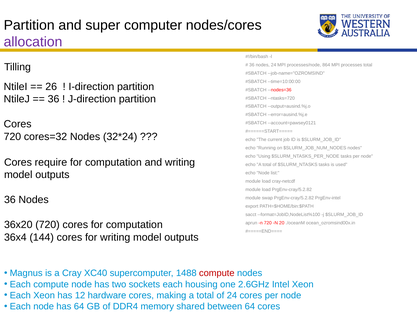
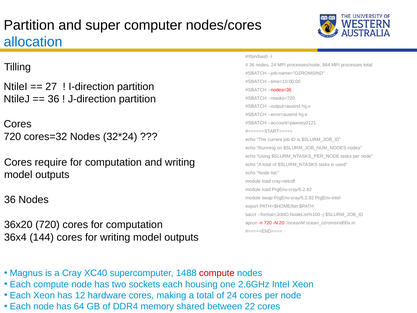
allocation colour: purple -> blue
26: 26 -> 27
between 64: 64 -> 22
